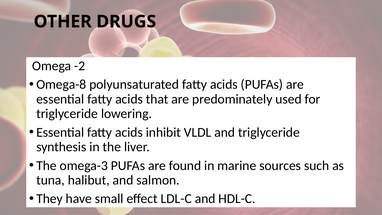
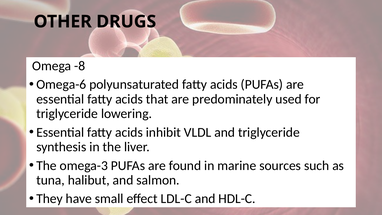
-2: -2 -> -8
Omega-8: Omega-8 -> Omega-6
